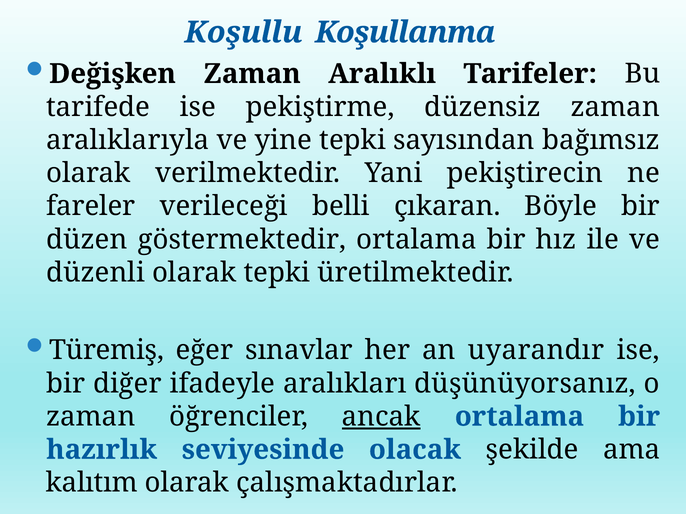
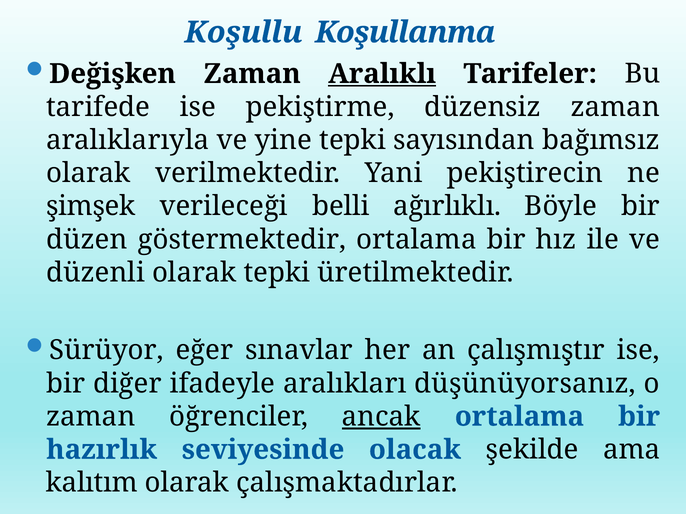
Aralıklı underline: none -> present
fareler: fareler -> şimşek
çıkaran: çıkaran -> ağırlıklı
Türemiş: Türemiş -> Sürüyor
uyarandır: uyarandır -> çalışmıştır
